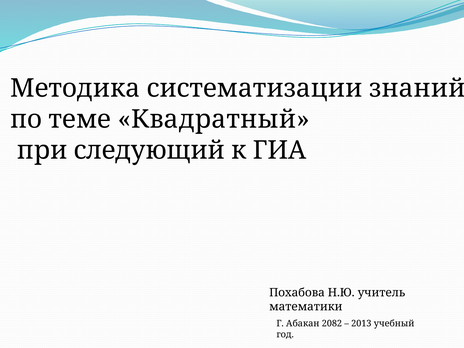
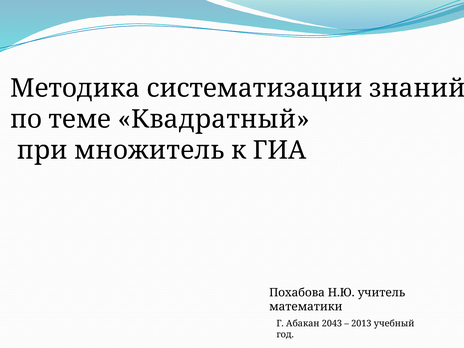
следующий: следующий -> множитель
2082: 2082 -> 2043
